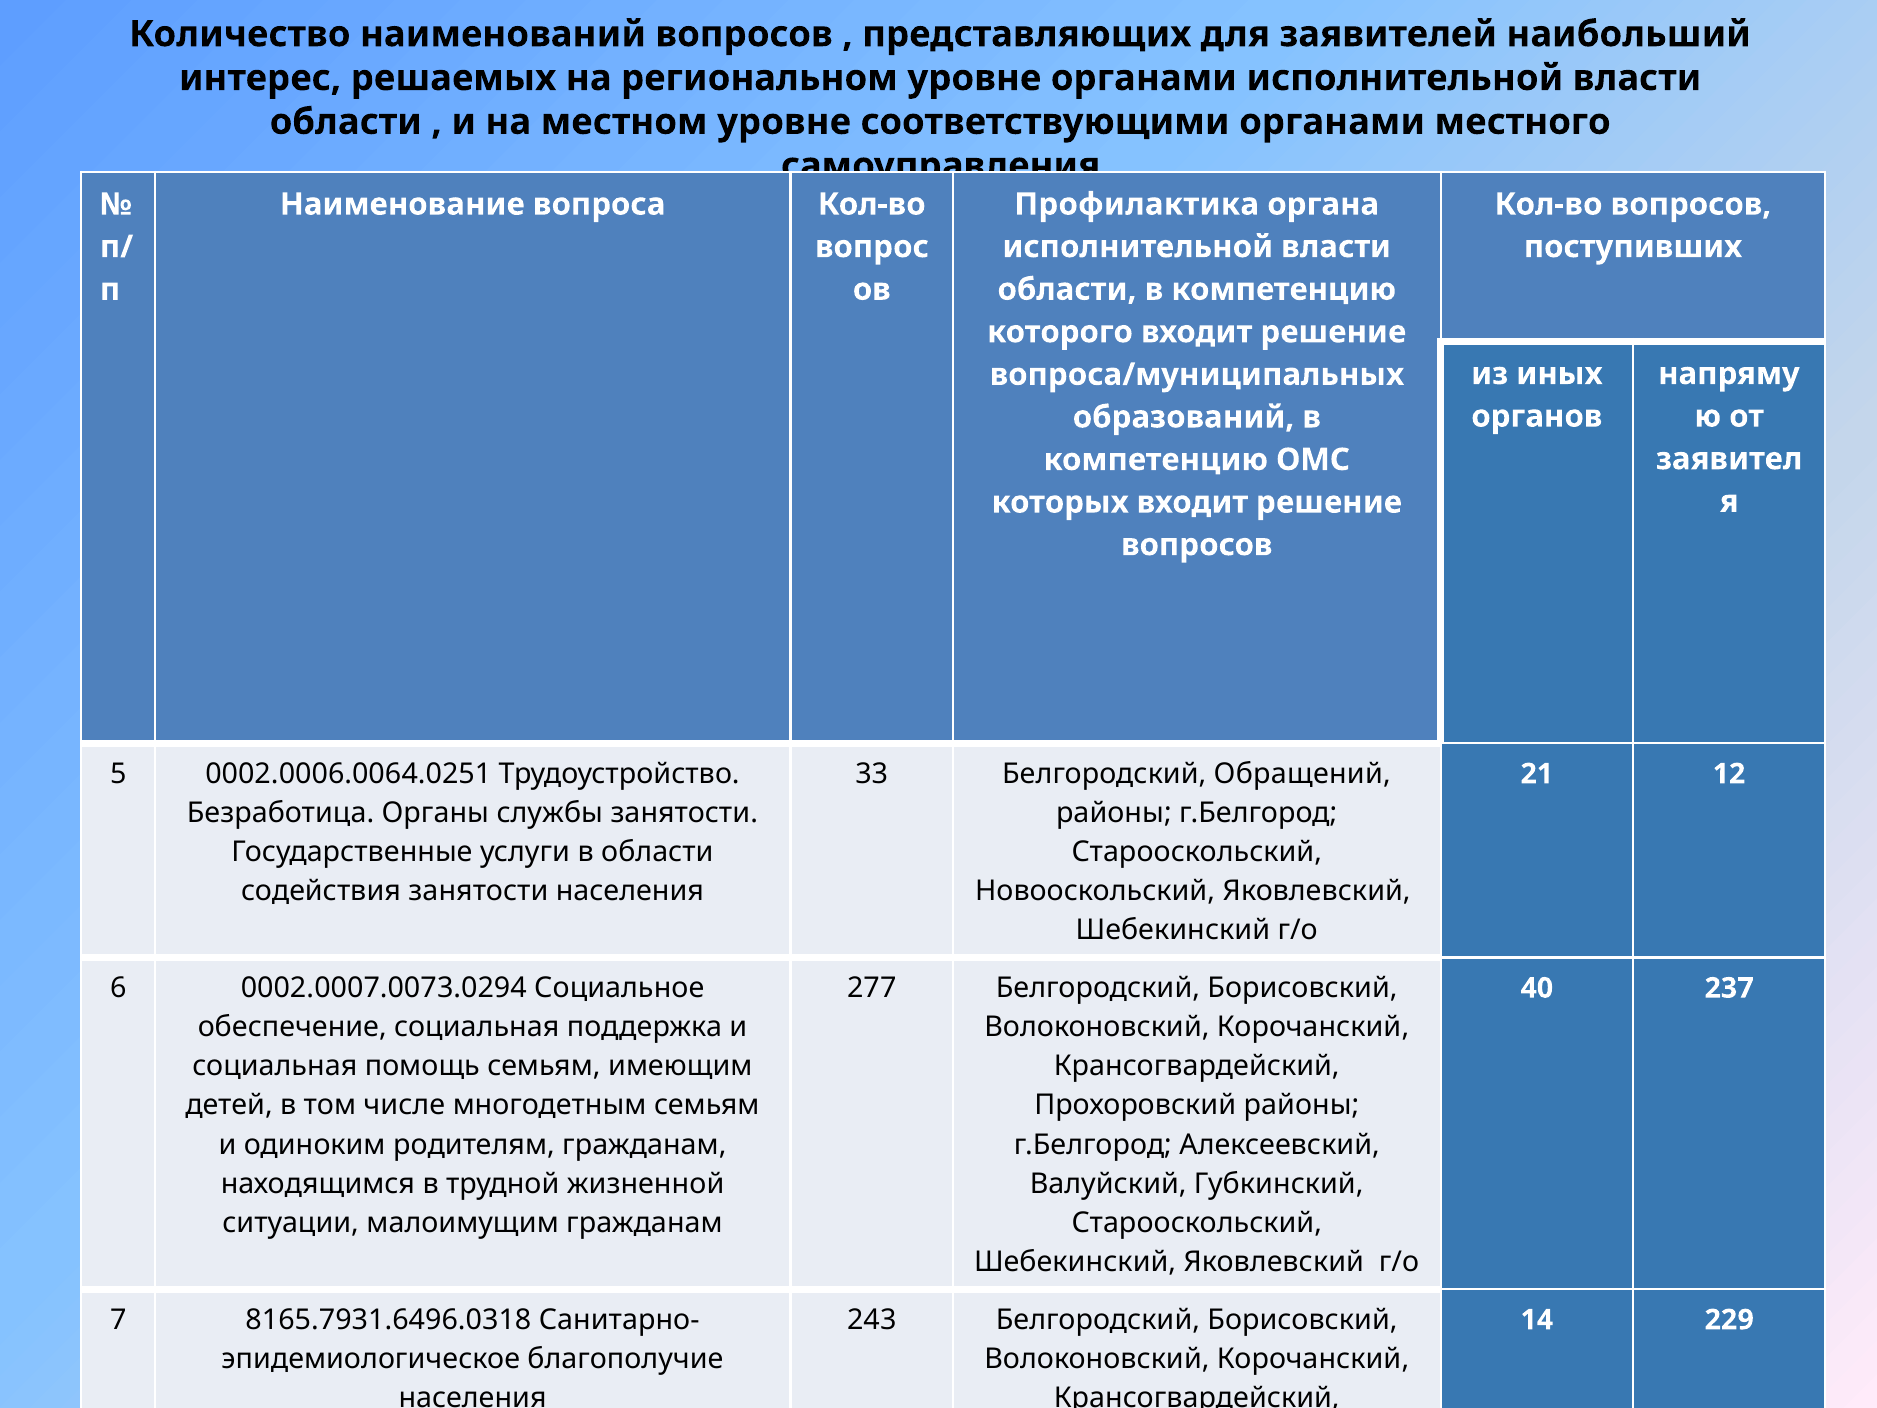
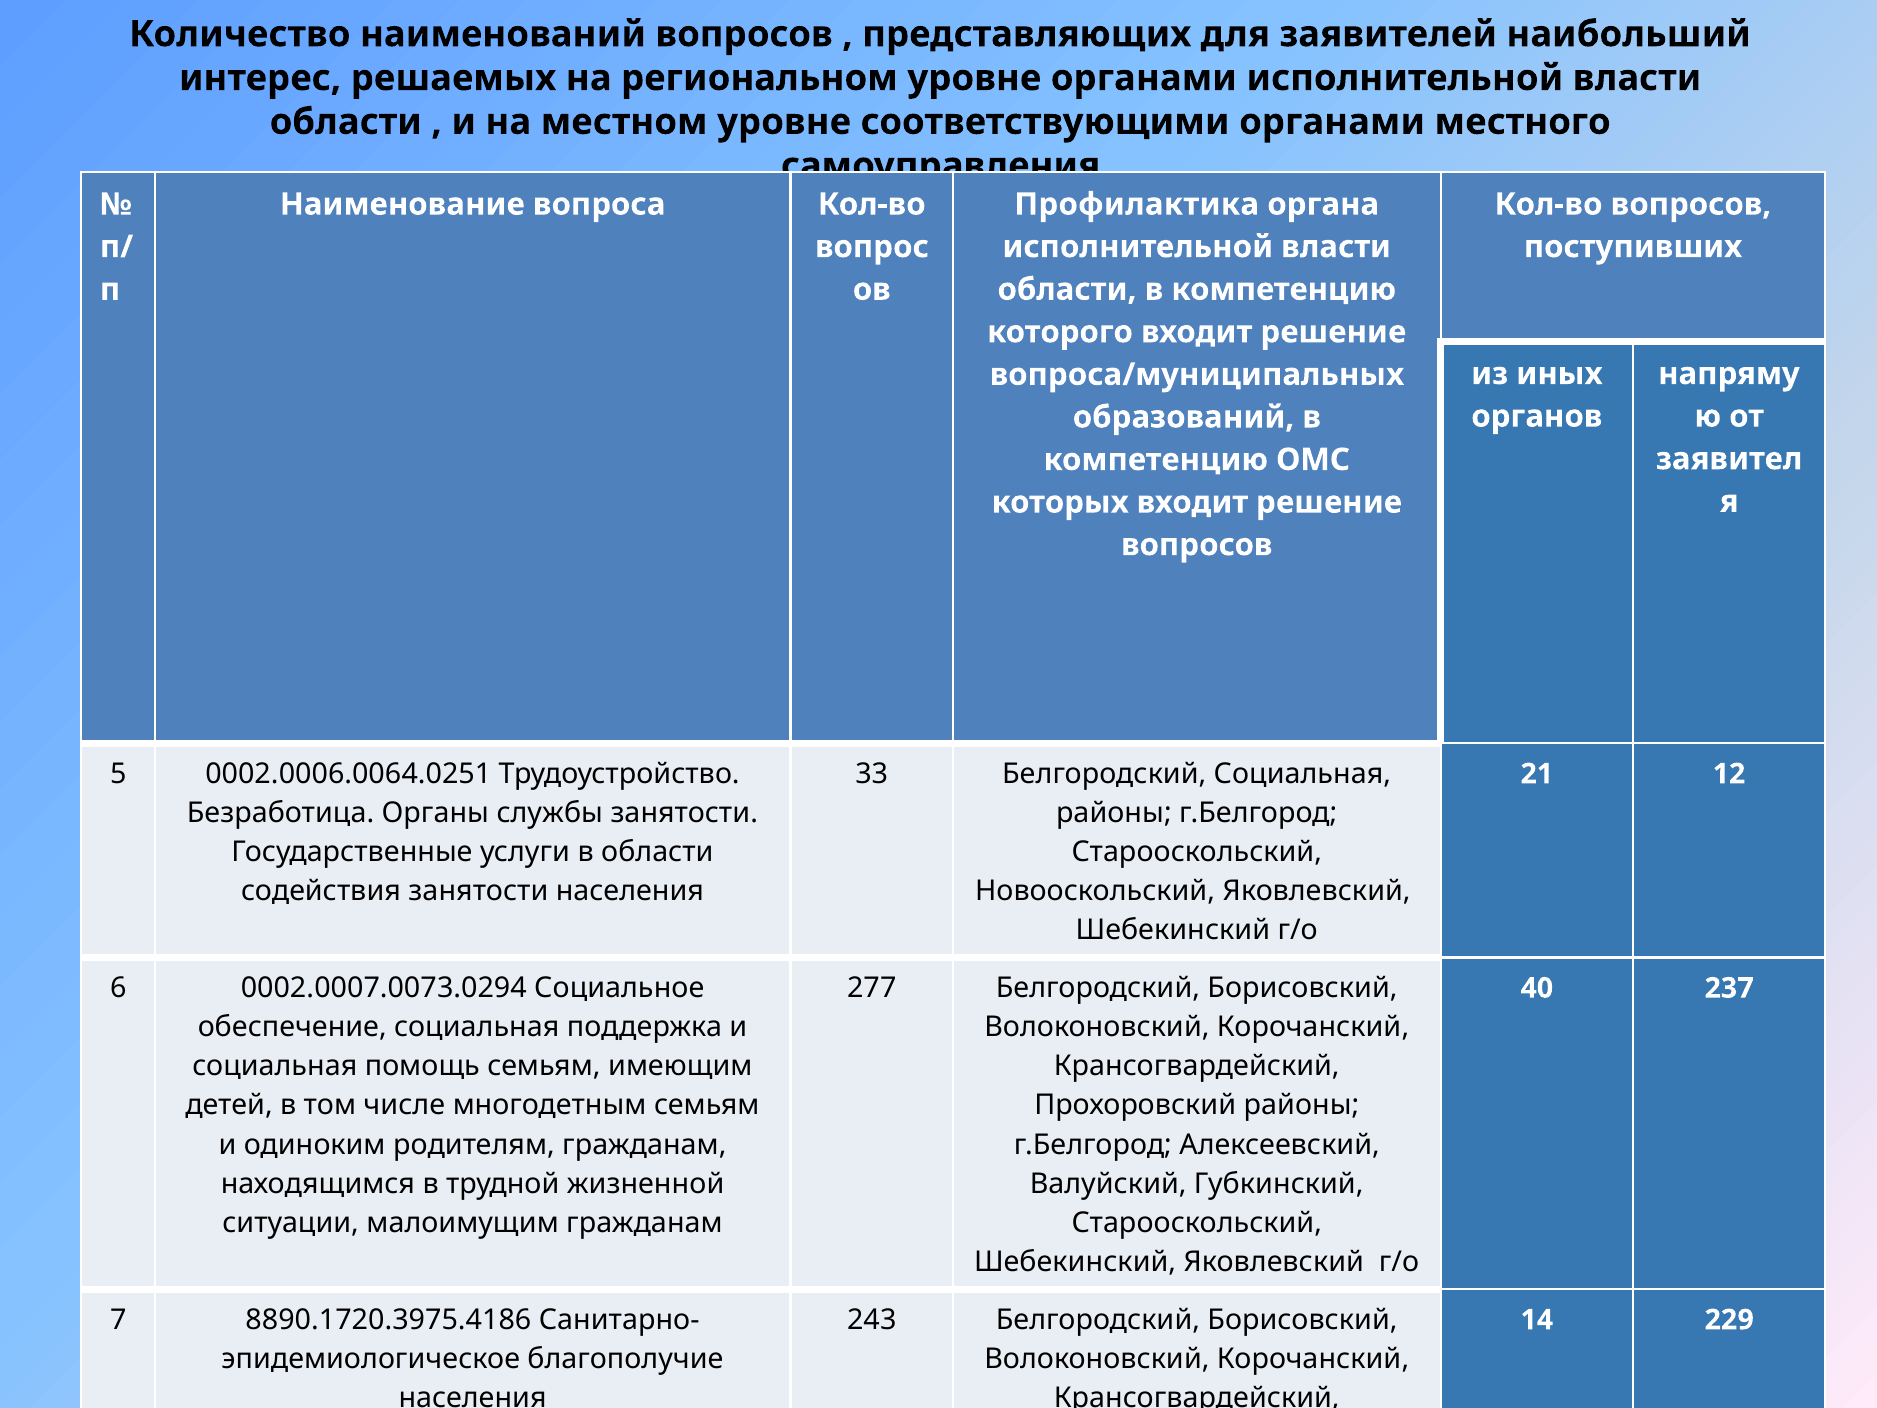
Белгородский Обращений: Обращений -> Социальная
8165.7931.6496.0318: 8165.7931.6496.0318 -> 8890.1720.3975.4186
